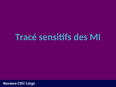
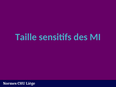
Tracé: Tracé -> Taille
